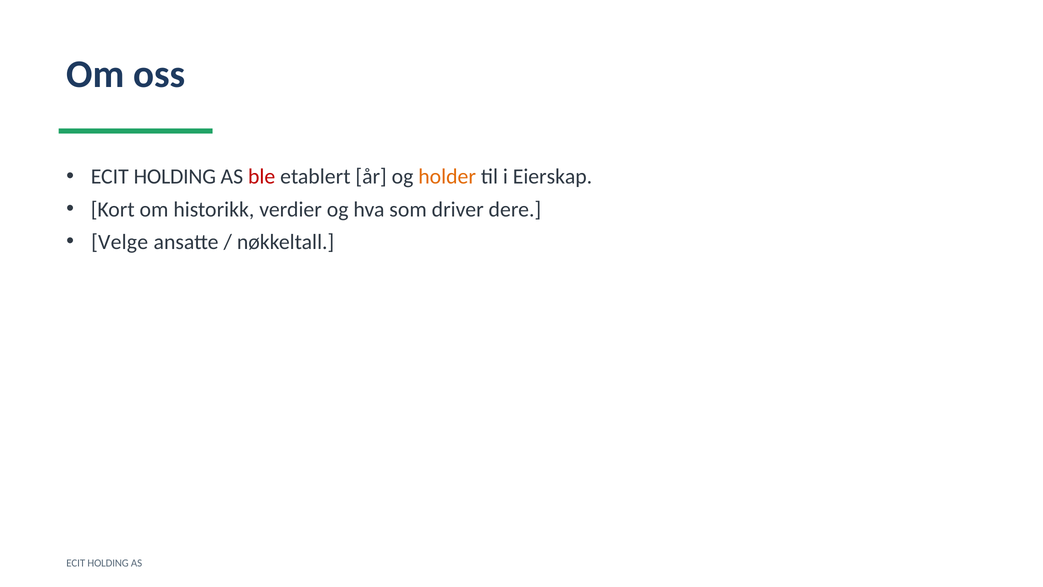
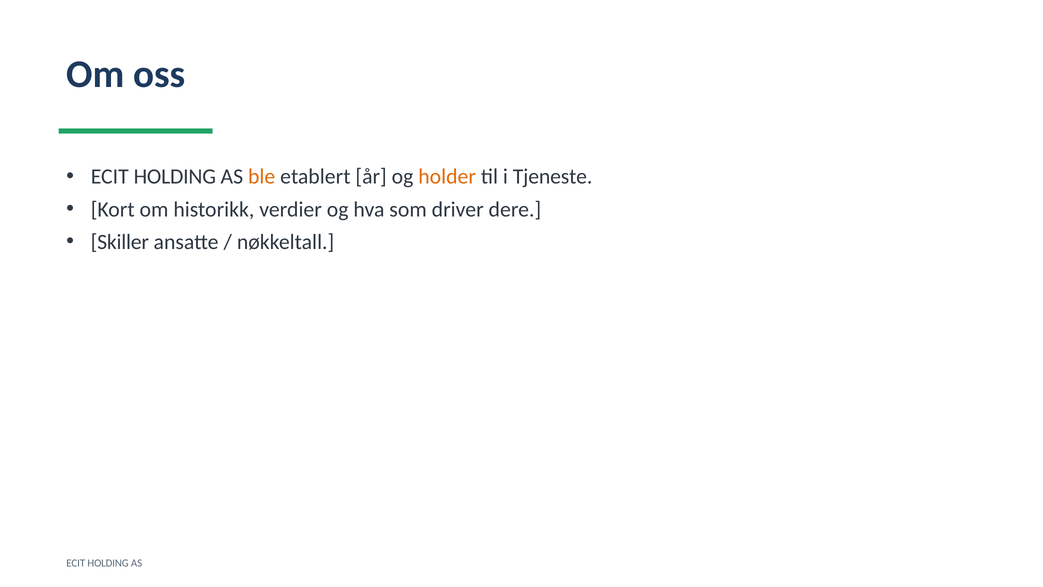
ble colour: red -> orange
Eierskap: Eierskap -> Tjeneste
Velge: Velge -> Skiller
